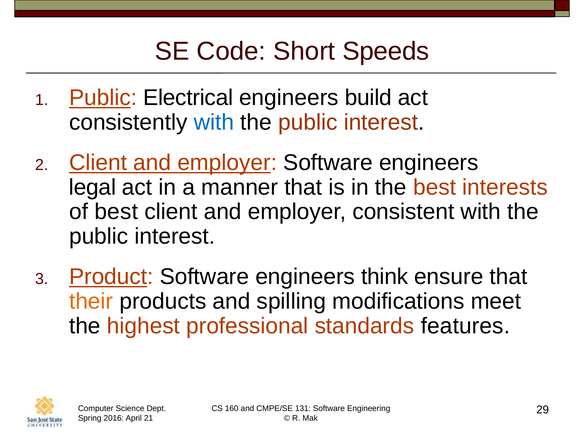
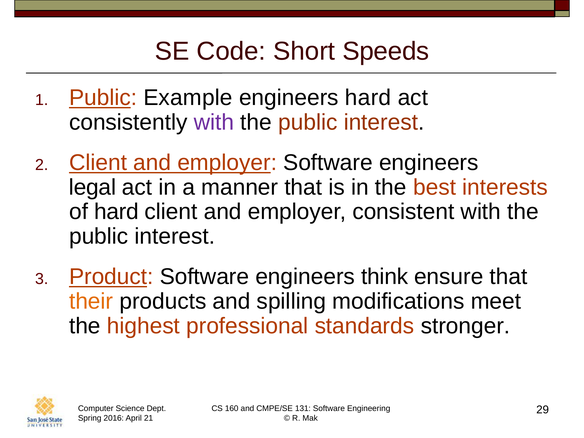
Electrical: Electrical -> Example
engineers build: build -> hard
with at (214, 122) colour: blue -> purple
of best: best -> hard
features: features -> stronger
